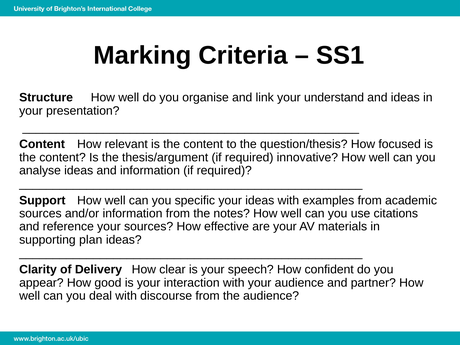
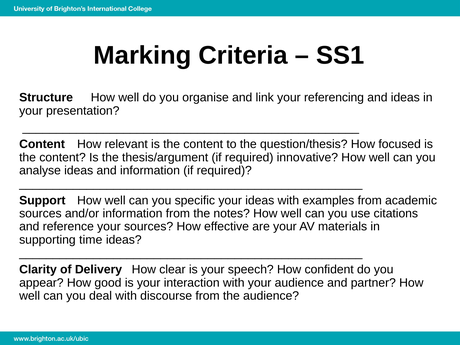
understand: understand -> referencing
plan: plan -> time
